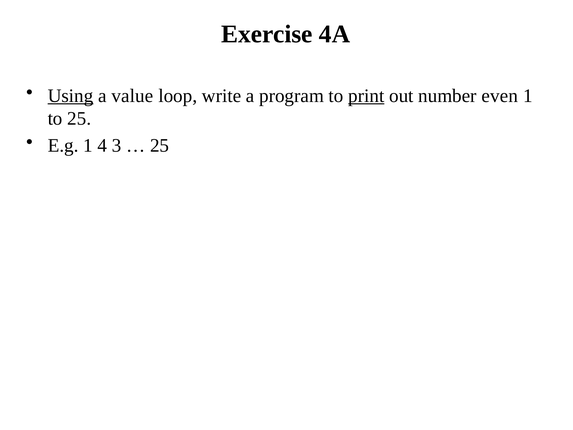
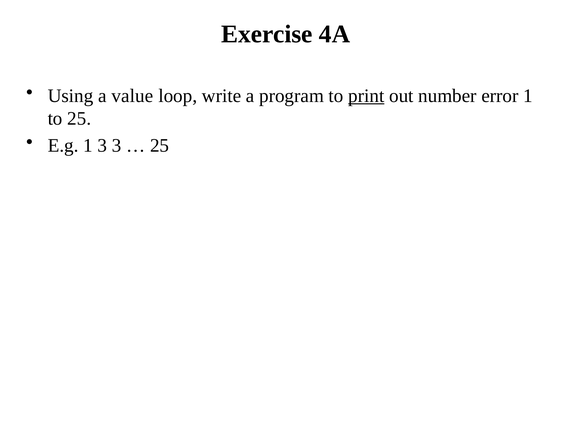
Using underline: present -> none
even: even -> error
1 4: 4 -> 3
